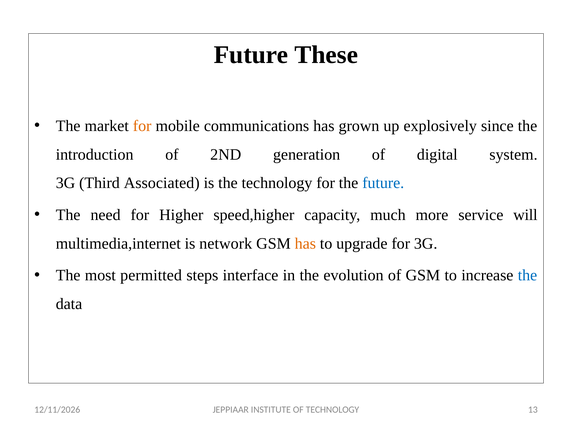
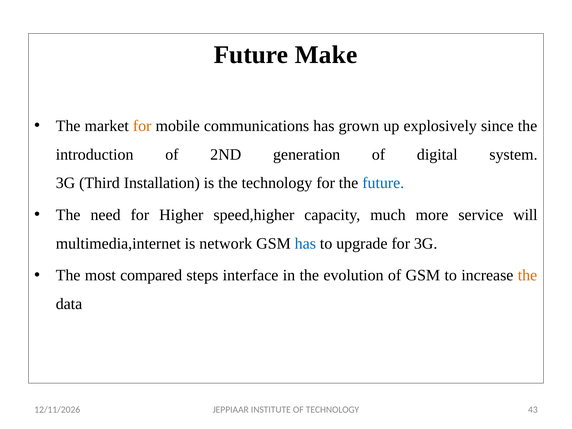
These: These -> Make
Associated: Associated -> Installation
has at (305, 244) colour: orange -> blue
permitted: permitted -> compared
the at (528, 275) colour: blue -> orange
13: 13 -> 43
